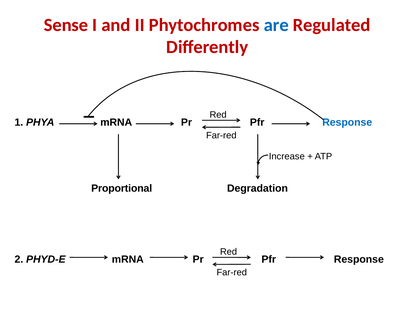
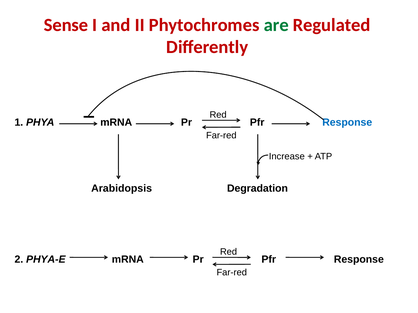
are colour: blue -> green
Proportional: Proportional -> Arabidopsis
PHYD-E: PHYD-E -> PHYA-E
